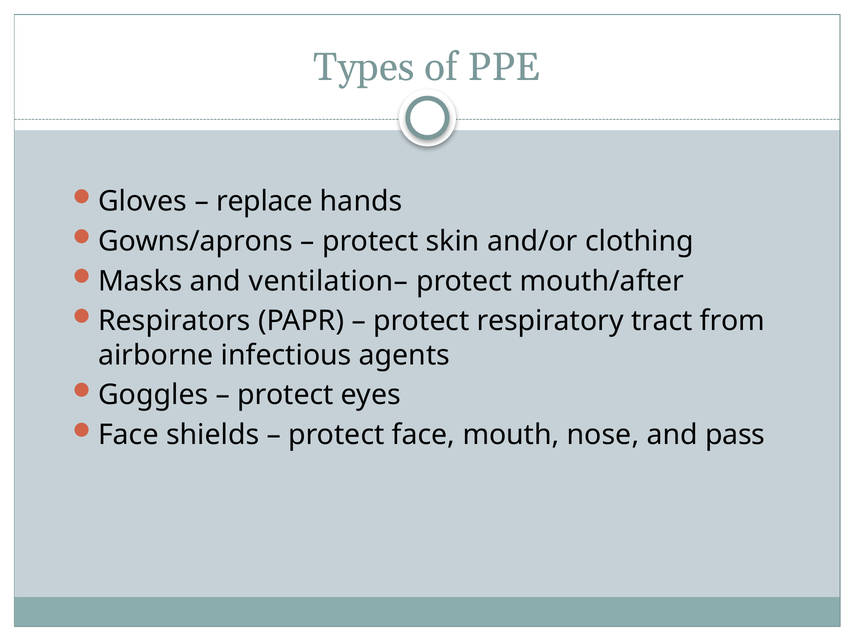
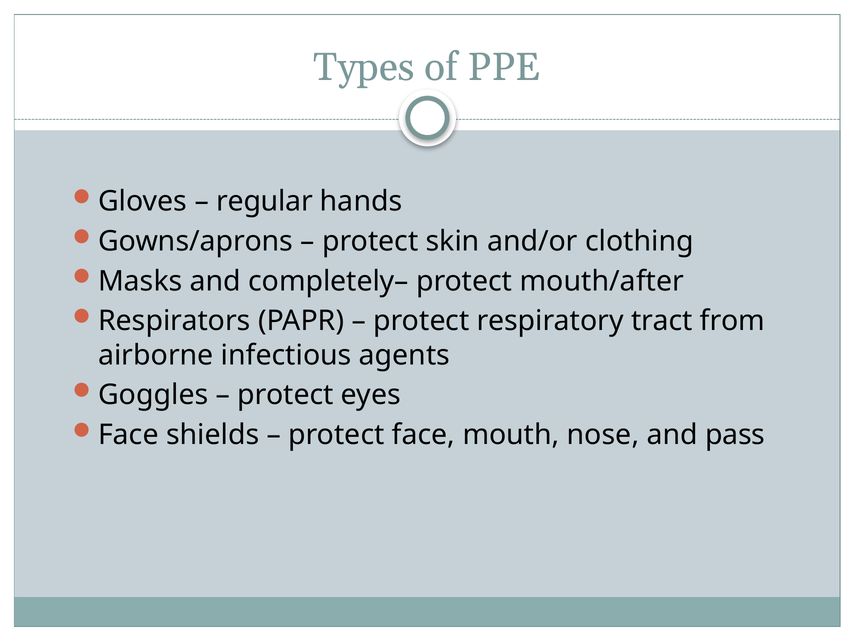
replace: replace -> regular
ventilation–: ventilation– -> completely–
